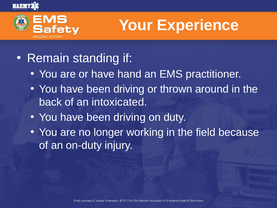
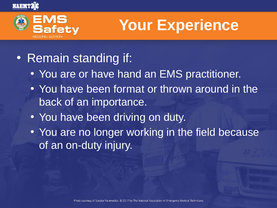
driving at (129, 89): driving -> format
intoxicated: intoxicated -> importance
